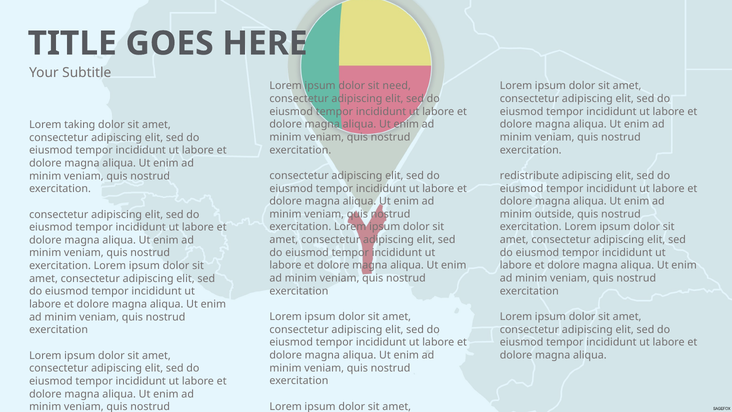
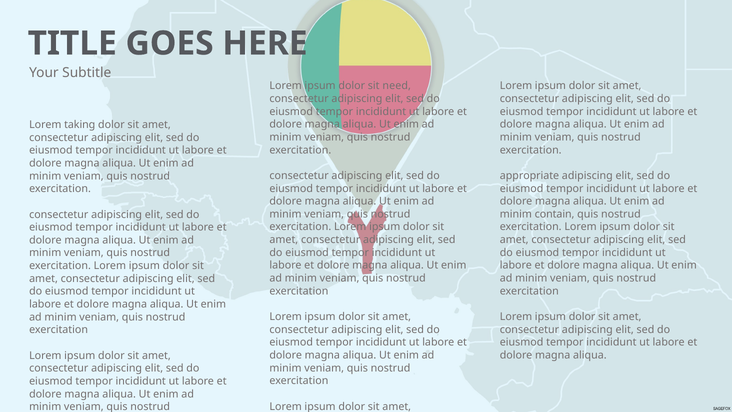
redistribute: redistribute -> appropriate
outside: outside -> contain
